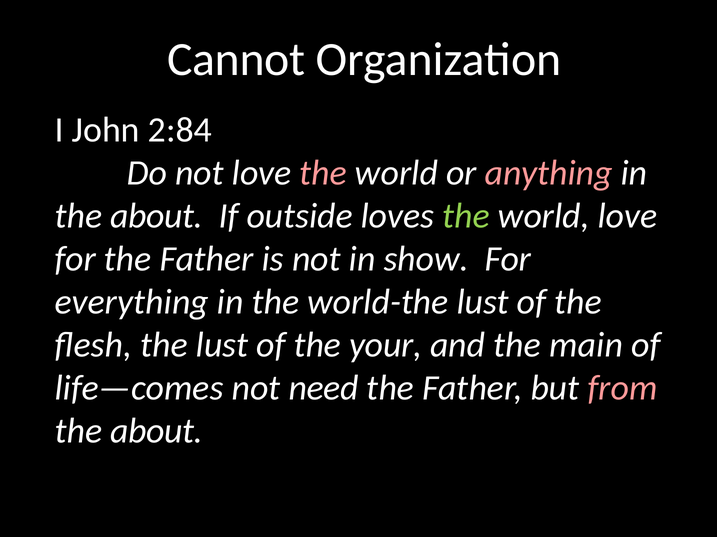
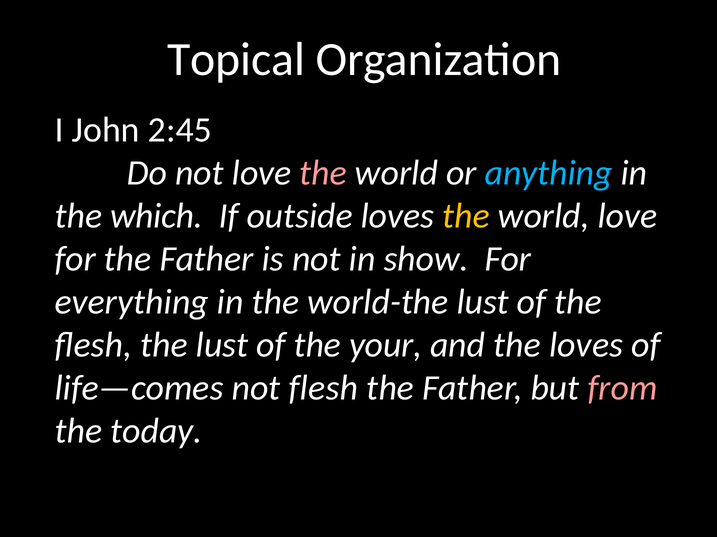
Cannot: Cannot -> Topical
2:84: 2:84 -> 2:45
anything colour: pink -> light blue
about at (157, 216): about -> which
the at (466, 216) colour: light green -> yellow
the main: main -> loves
not need: need -> flesh
about at (157, 431): about -> today
